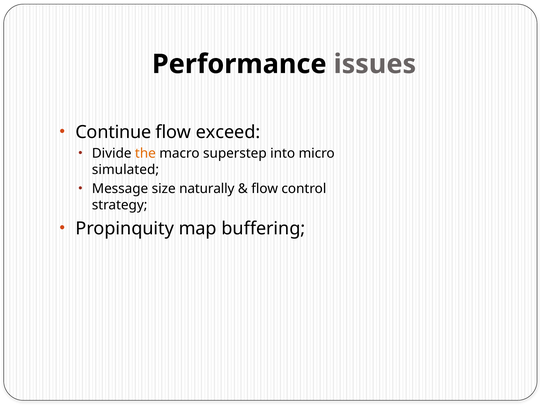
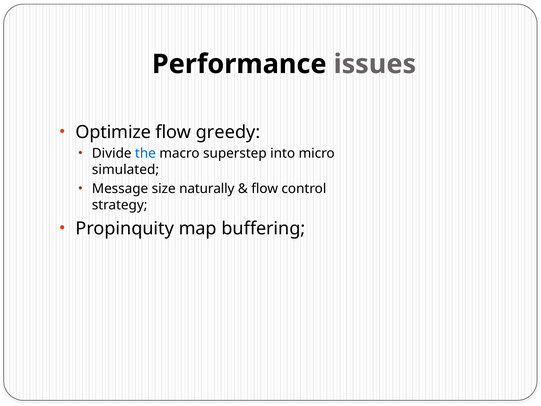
Continue: Continue -> Optimize
exceed: exceed -> greedy
the colour: orange -> blue
